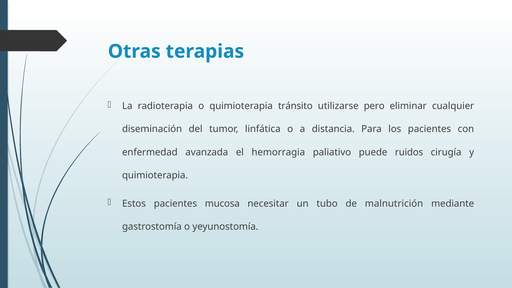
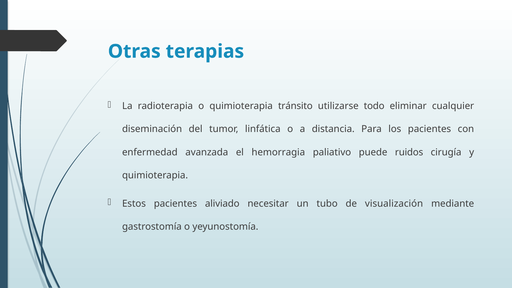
pero: pero -> todo
mucosa: mucosa -> aliviado
malnutrición: malnutrición -> visualización
